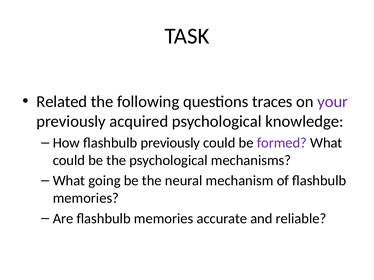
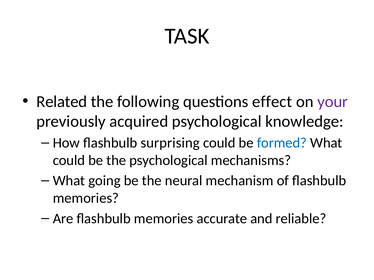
traces: traces -> effect
flashbulb previously: previously -> surprising
formed colour: purple -> blue
